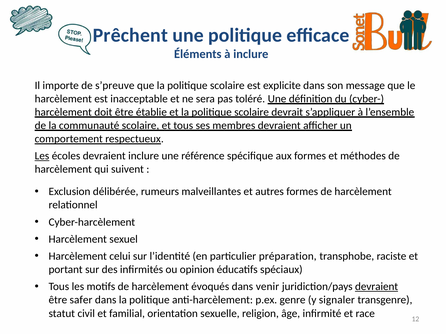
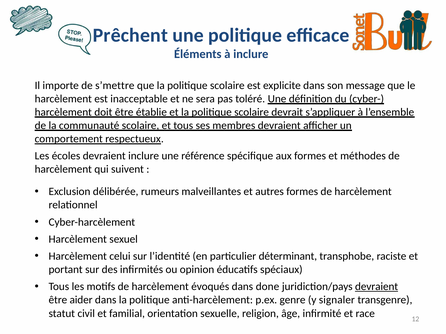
s’preuve: s’preuve -> s’mettre
Les at (42, 156) underline: present -> none
préparation: préparation -> déterminant
venir: venir -> done
safer: safer -> aider
